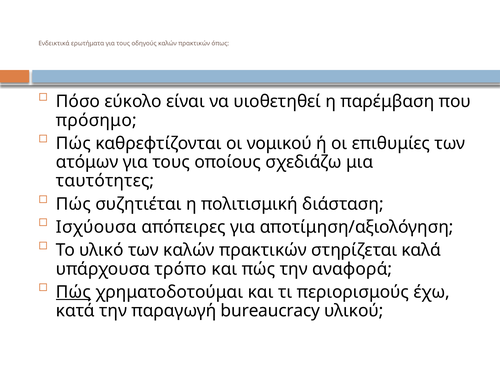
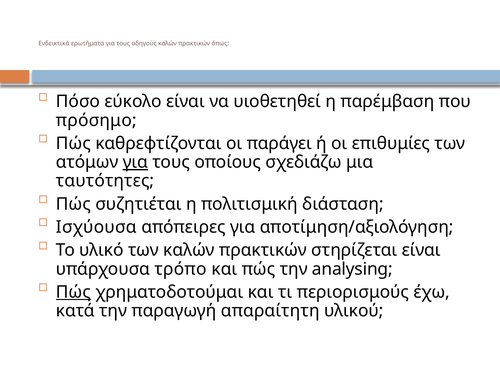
νομικού: νομικού -> παράγει
για at (135, 162) underline: none -> present
στηρίζεται καλά: καλά -> είναι
αναφορά: αναφορά -> analysing
bureaucracy: bureaucracy -> απαραίτητη
